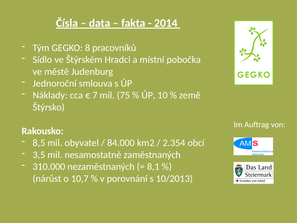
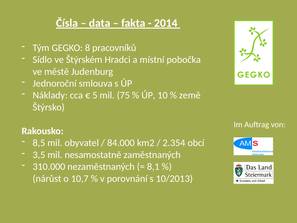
7: 7 -> 5
